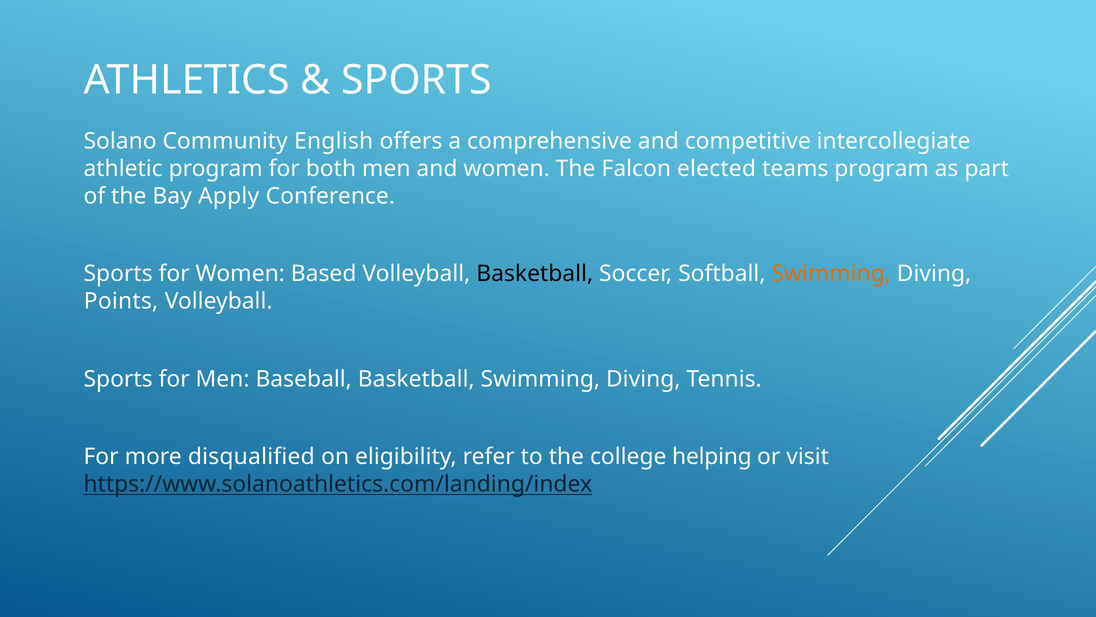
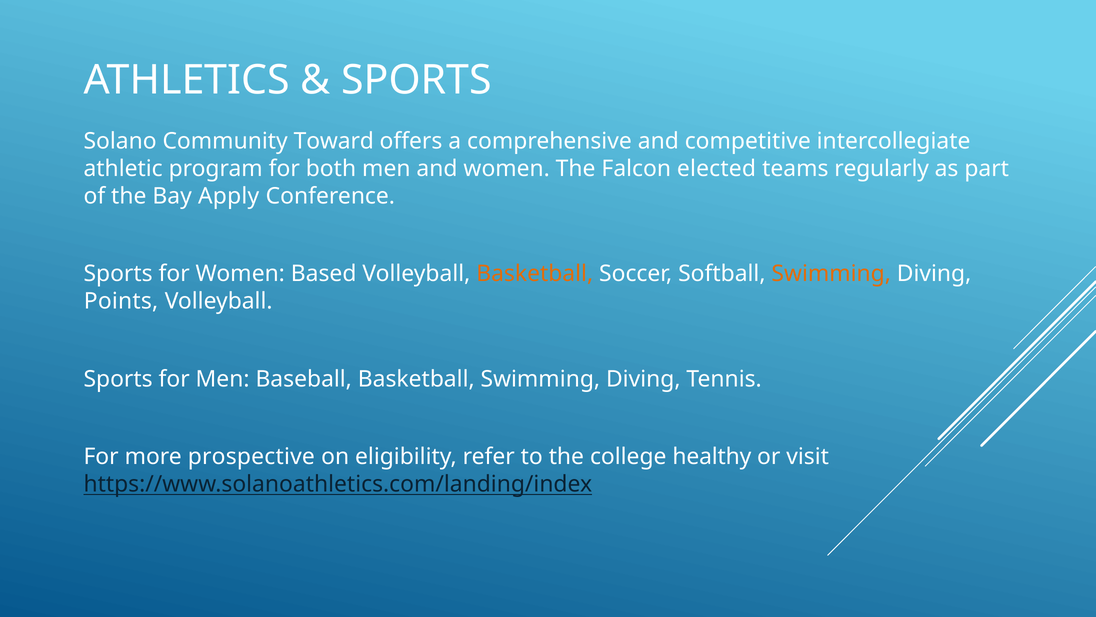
English: English -> Toward
teams program: program -> regularly
Basketball at (535, 274) colour: black -> orange
disqualified: disqualified -> prospective
helping: helping -> healthy
